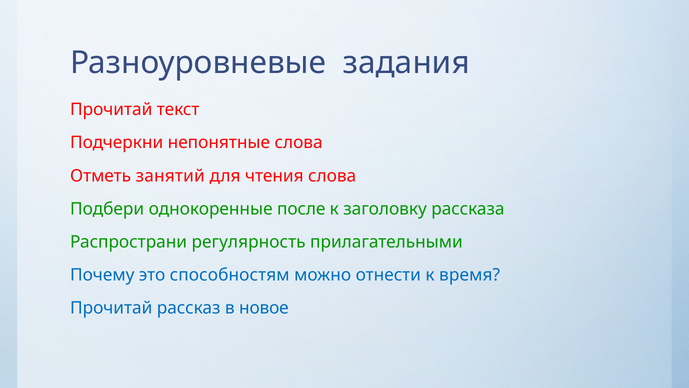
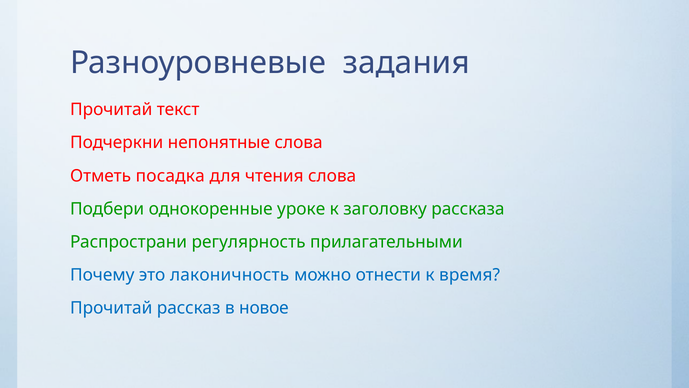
занятий: занятий -> посадка
после: после -> уроке
способностям: способностям -> лаконичность
